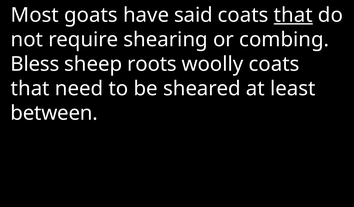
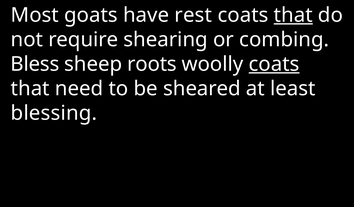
said: said -> rest
coats at (274, 64) underline: none -> present
between: between -> blessing
